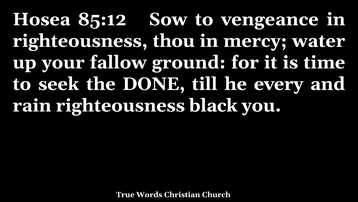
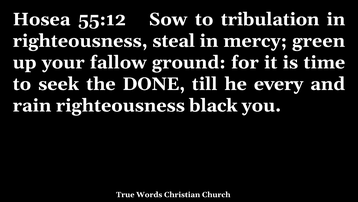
85:12: 85:12 -> 55:12
vengeance: vengeance -> tribulation
thou: thou -> steal
water: water -> green
